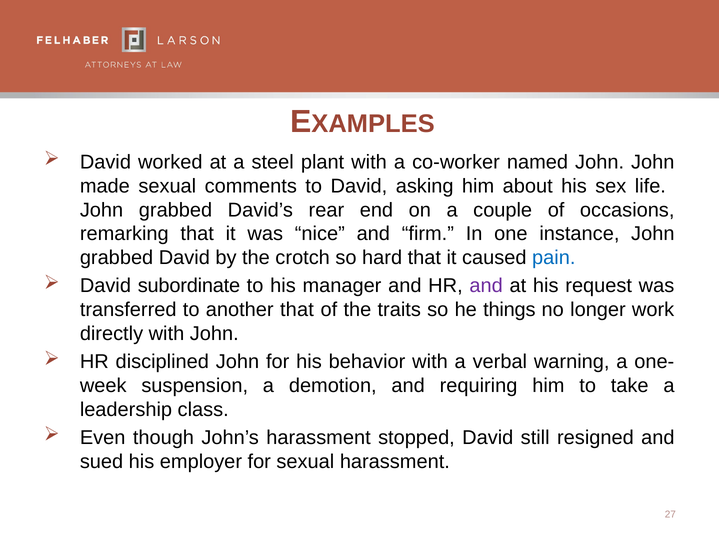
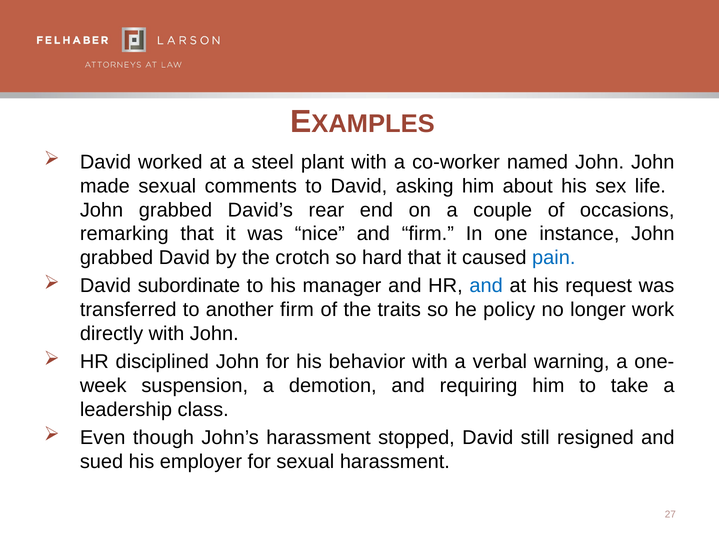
and at (486, 286) colour: purple -> blue
another that: that -> firm
things: things -> policy
